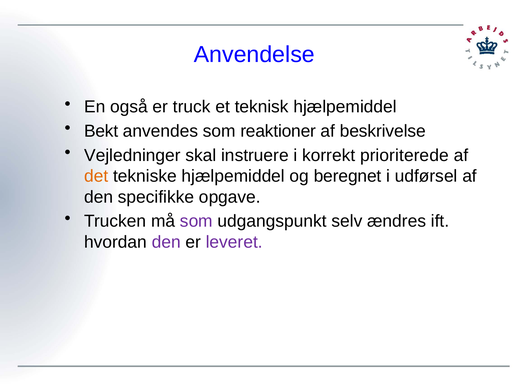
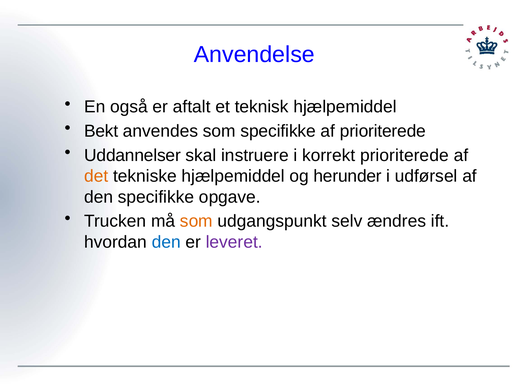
truck: truck -> aftalt
som reaktioner: reaktioner -> specifikke
af beskrivelse: beskrivelse -> prioriterede
Vejledninger: Vejledninger -> Uddannelser
beregnet: beregnet -> herunder
som at (196, 222) colour: purple -> orange
den at (166, 242) colour: purple -> blue
